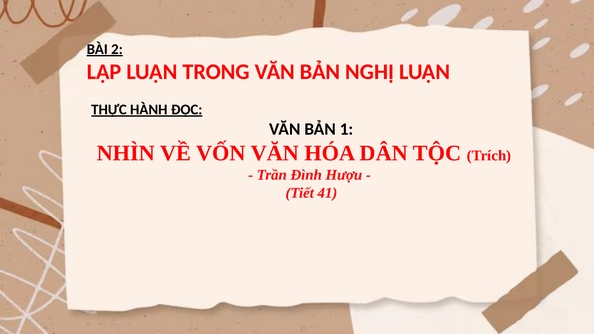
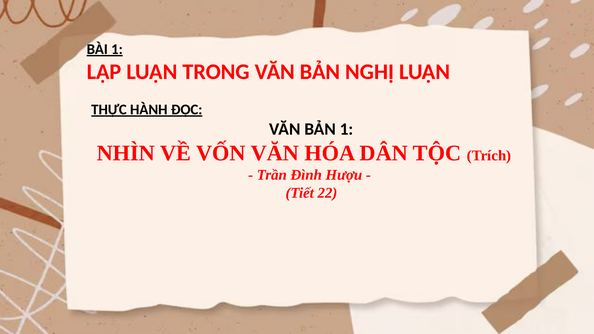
BÀI 2: 2 -> 1
41: 41 -> 22
